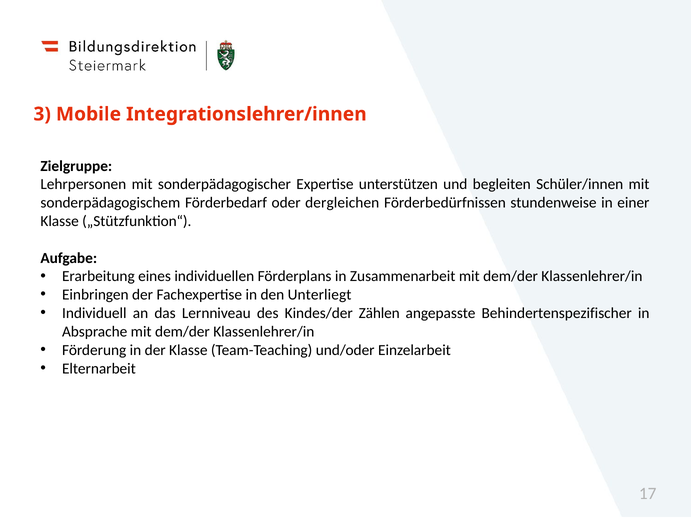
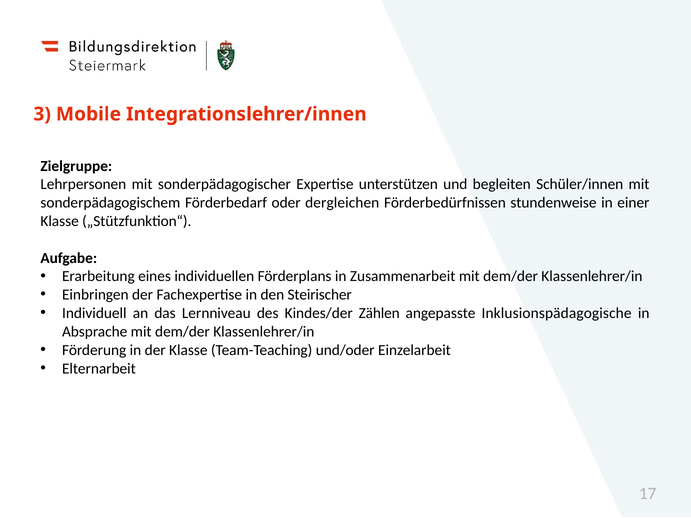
Unterliegt: Unterliegt -> Steirischer
Behindertenspezifischer: Behindertenspezifischer -> Inklusionspädagogische
